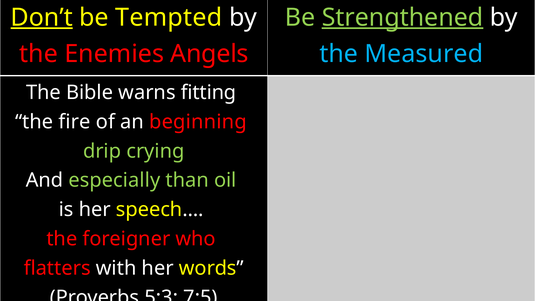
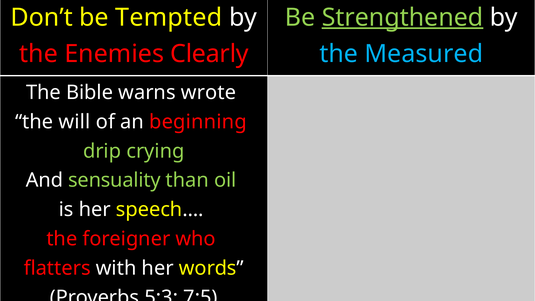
Don’t underline: present -> none
Angels: Angels -> Clearly
fitting: fitting -> wrote
fire: fire -> will
especially: especially -> sensuality
